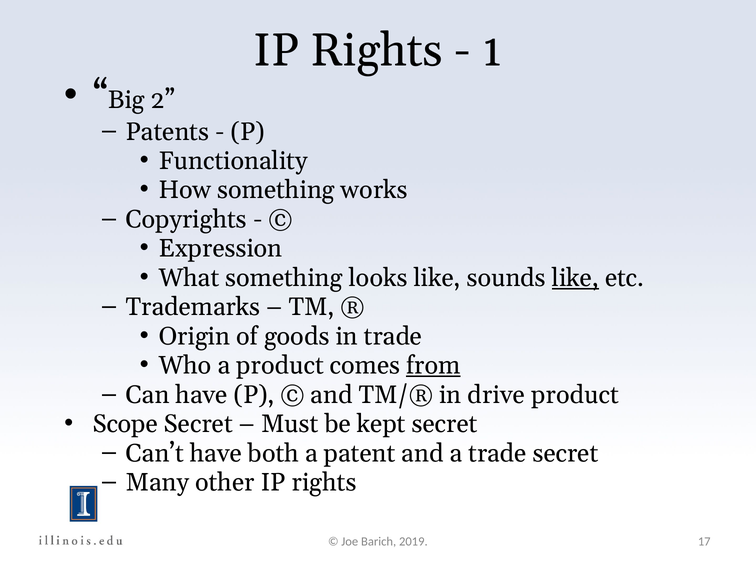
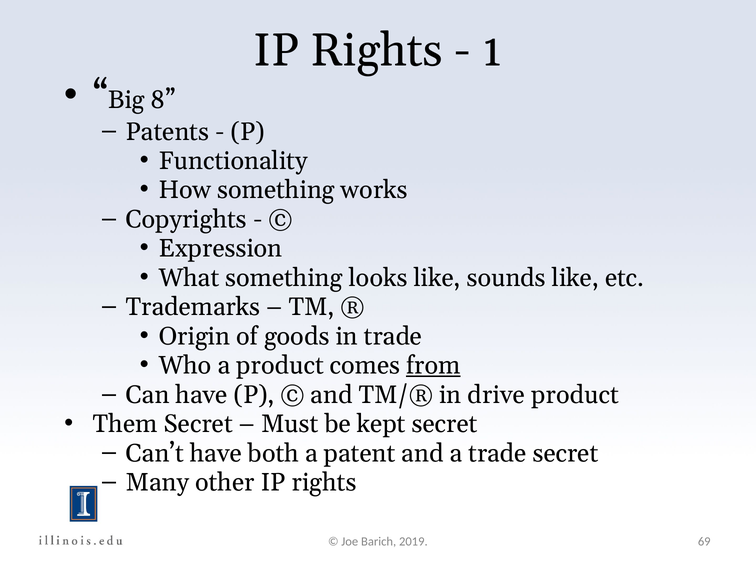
2: 2 -> 8
like at (575, 278) underline: present -> none
Scope: Scope -> Them
17: 17 -> 69
